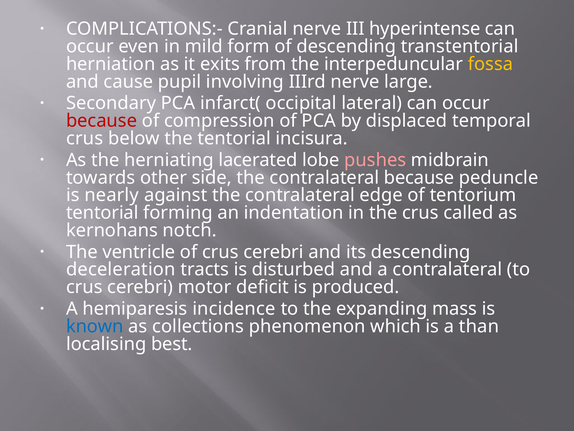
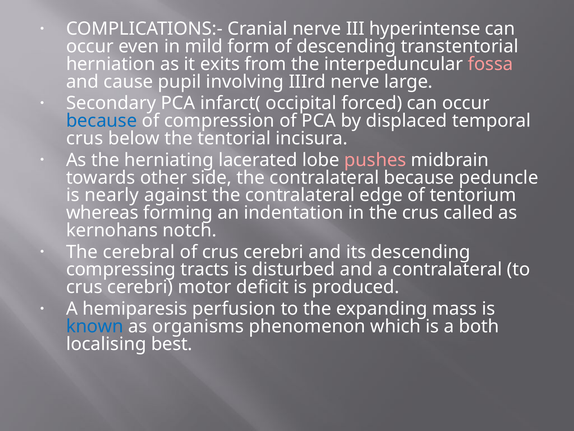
fossa colour: yellow -> pink
lateral: lateral -> forced
because at (102, 121) colour: red -> blue
tentorial at (102, 213): tentorial -> whereas
ventricle: ventricle -> cerebral
deceleration: deceleration -> compressing
incidence: incidence -> perfusion
collections: collections -> organisms
than: than -> both
